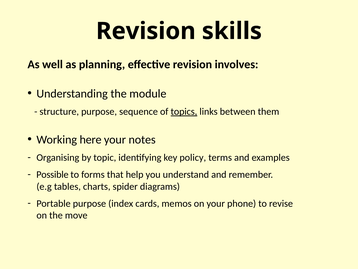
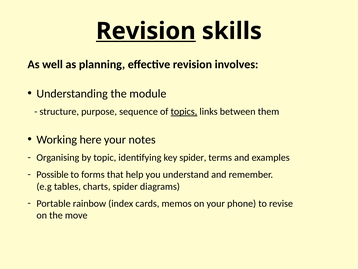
Revision at (146, 31) underline: none -> present
key policy: policy -> spider
Portable purpose: purpose -> rainbow
